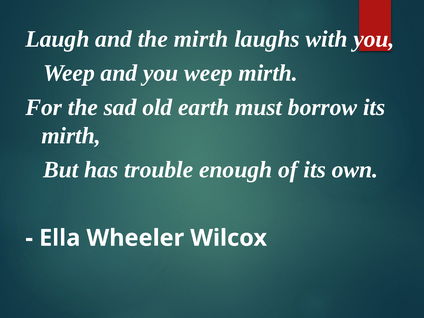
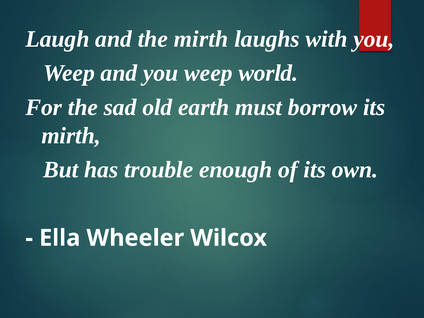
weep mirth: mirth -> world
